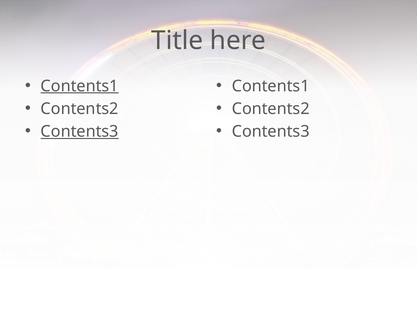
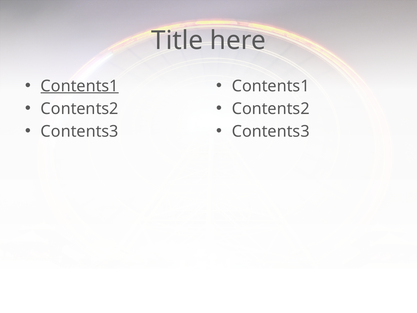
Contents3 at (80, 131) underline: present -> none
